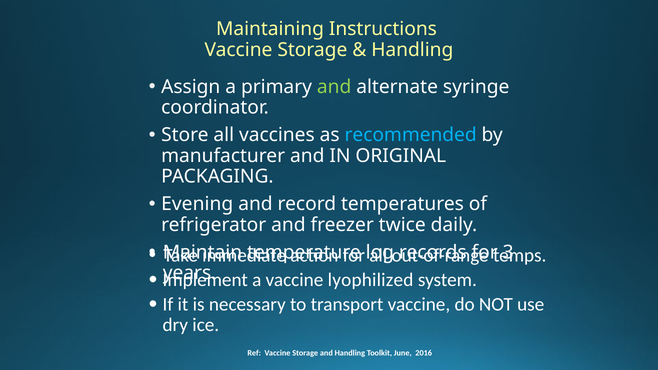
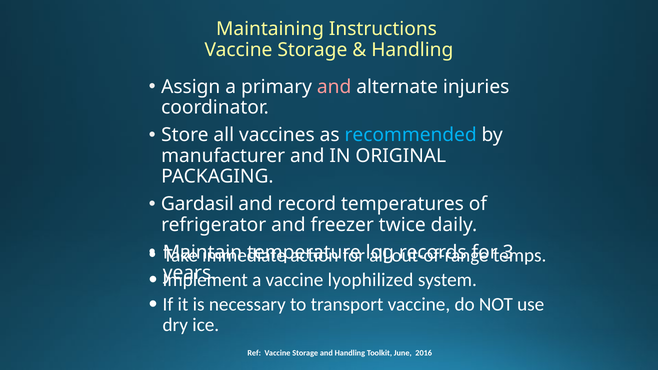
and at (334, 87) colour: light green -> pink
syringe: syringe -> injuries
Evening: Evening -> Gardasil
